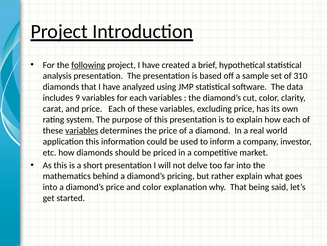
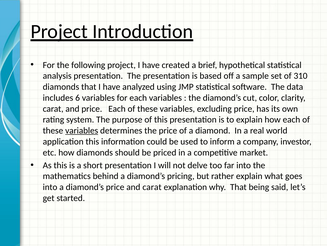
following underline: present -> none
9: 9 -> 6
and color: color -> carat
